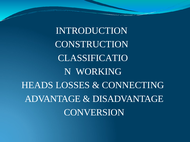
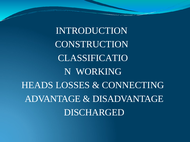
CONVERSION: CONVERSION -> DISCHARGED
